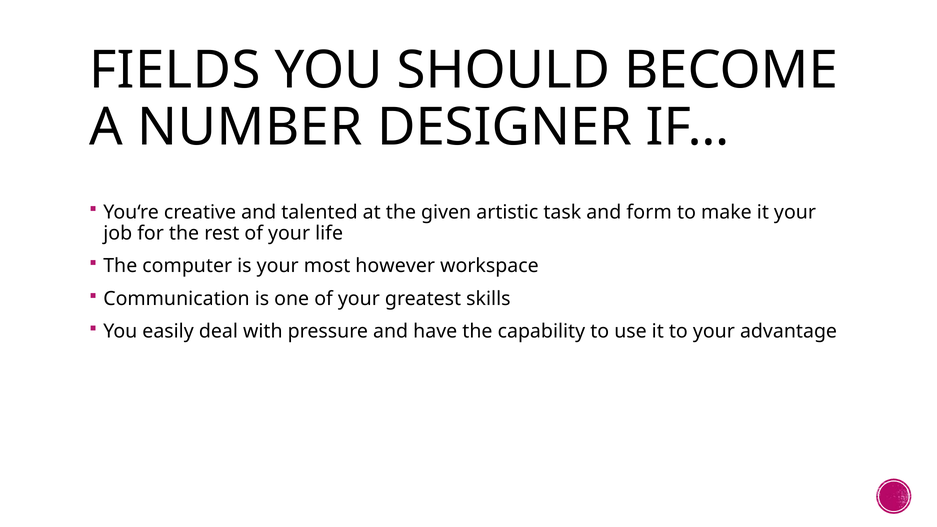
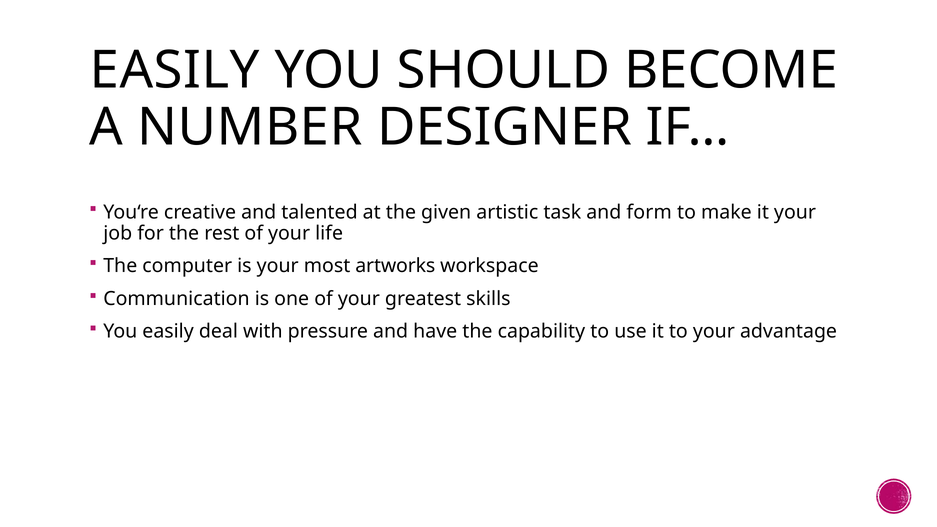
FIELDS at (175, 70): FIELDS -> EASILY
however: however -> artworks
